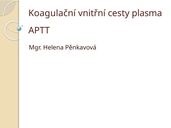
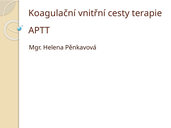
plasma: plasma -> terapie
